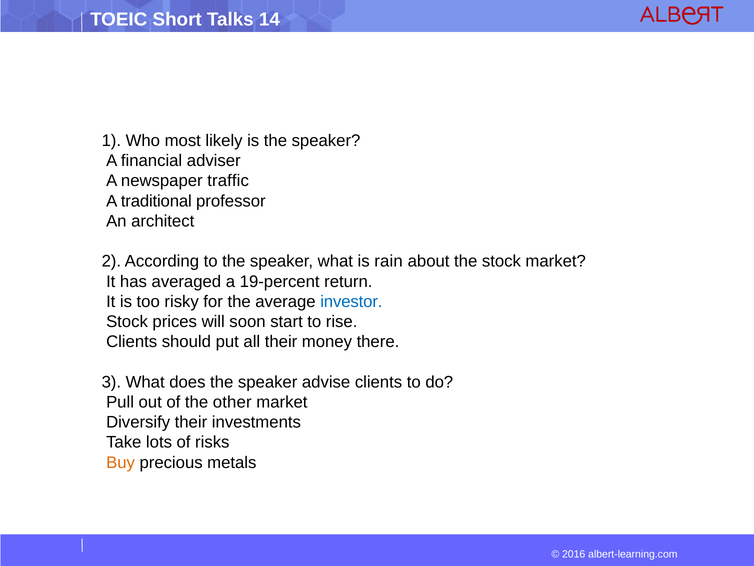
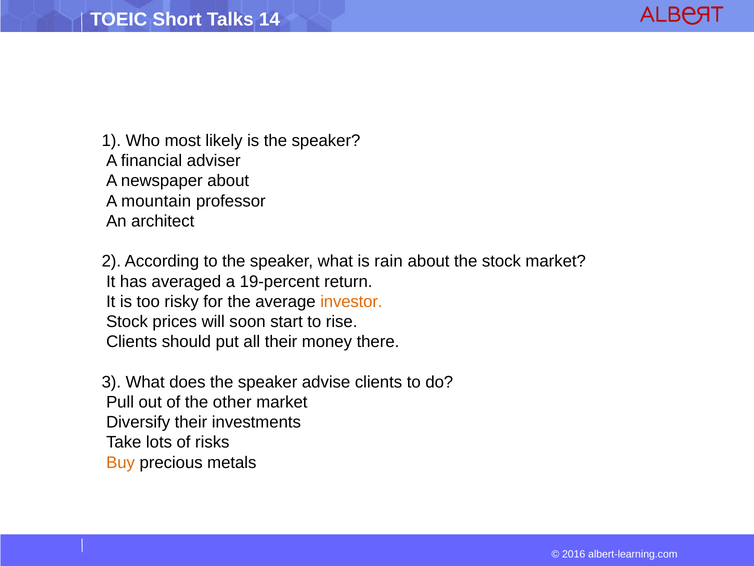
newspaper traffic: traffic -> about
traditional: traditional -> mountain
investor colour: blue -> orange
